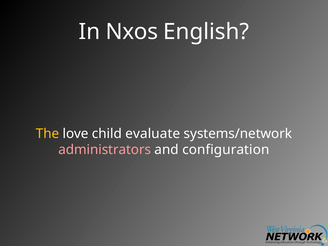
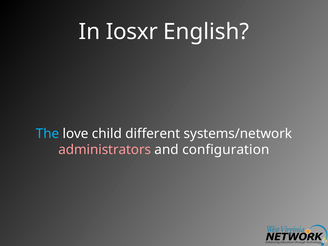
Nxos: Nxos -> Iosxr
The colour: yellow -> light blue
evaluate: evaluate -> different
